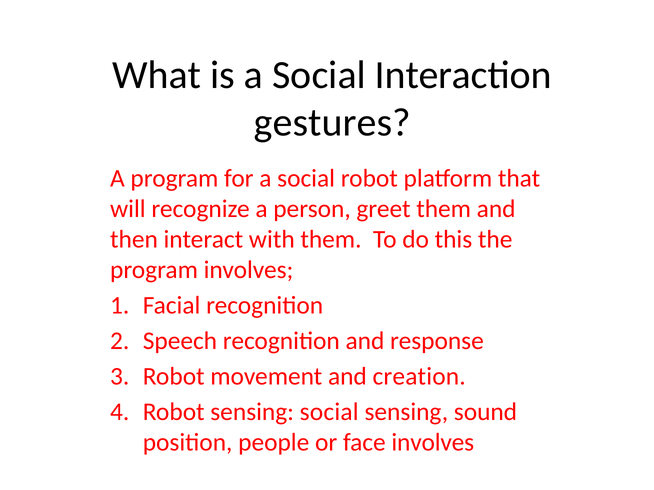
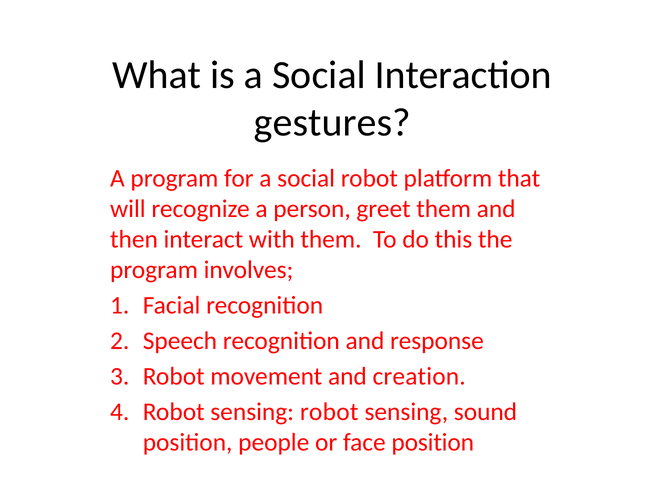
sensing social: social -> robot
face involves: involves -> position
